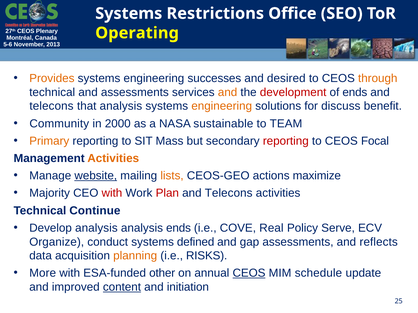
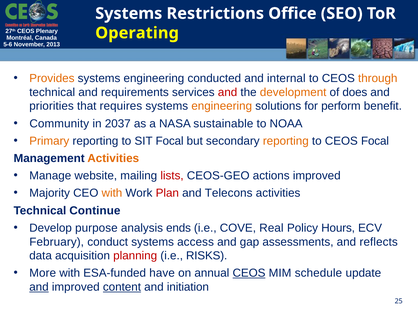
successes: successes -> conducted
desired: desired -> internal
and assessments: assessments -> requirements
and at (228, 92) colour: orange -> red
development colour: red -> orange
of ends: ends -> does
telecons at (52, 106): telecons -> priorities
that analysis: analysis -> requires
discuss: discuss -> perform
2000: 2000 -> 2037
TEAM: TEAM -> NOAA
SIT Mass: Mass -> Focal
reporting at (286, 141) colour: red -> orange
website underline: present -> none
lists colour: orange -> red
actions maximize: maximize -> improved
with at (112, 193) colour: red -> orange
Develop analysis: analysis -> purpose
Serve: Serve -> Hours
Organize: Organize -> February
defined: defined -> access
planning colour: orange -> red
other: other -> have
and at (39, 288) underline: none -> present
